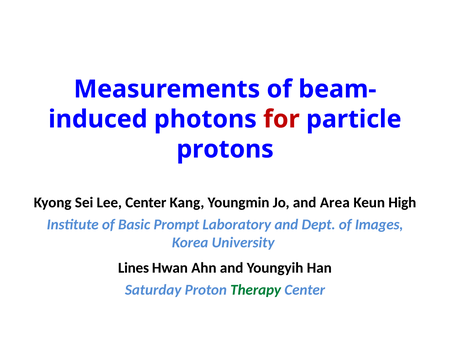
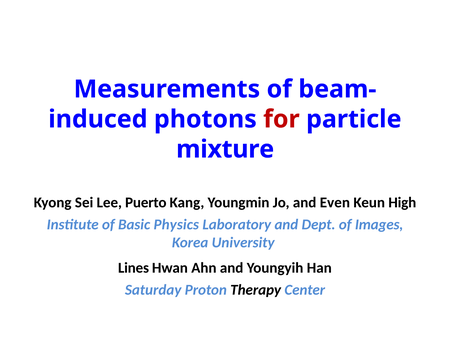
protons: protons -> mixture
Lee Center: Center -> Puerto
Area: Area -> Even
Prompt: Prompt -> Physics
Therapy colour: green -> black
